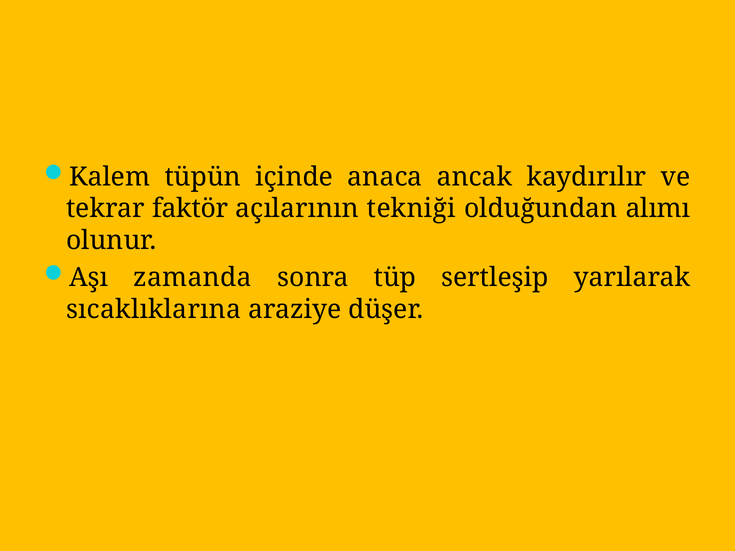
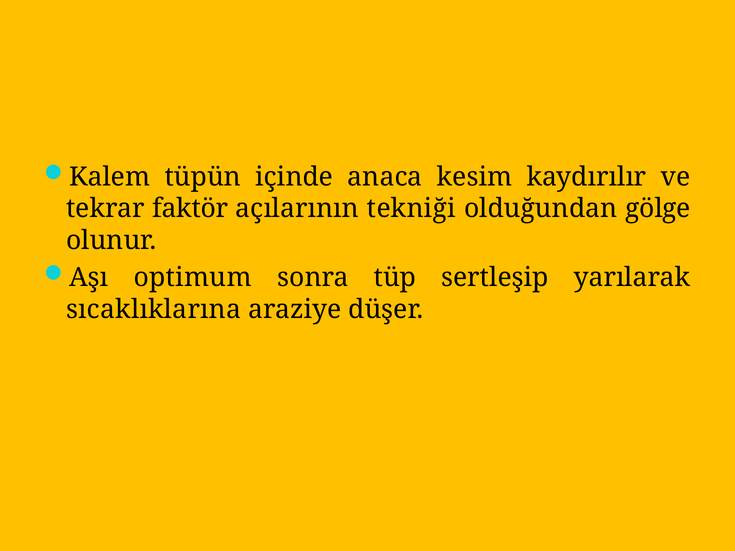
ancak: ancak -> kesim
alımı: alımı -> gölge
zamanda: zamanda -> optimum
